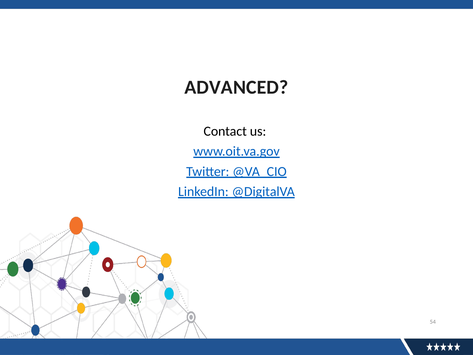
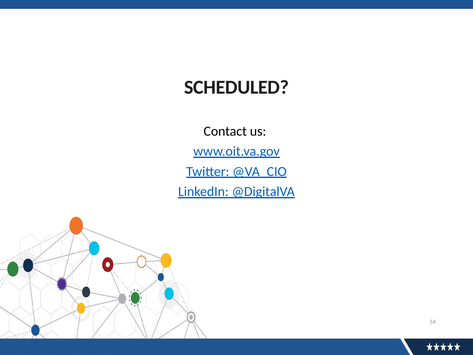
ADVANCED: ADVANCED -> SCHEDULED
